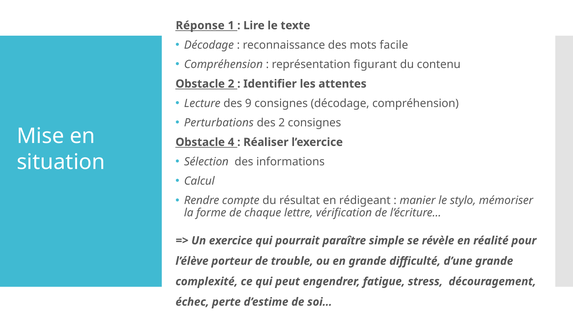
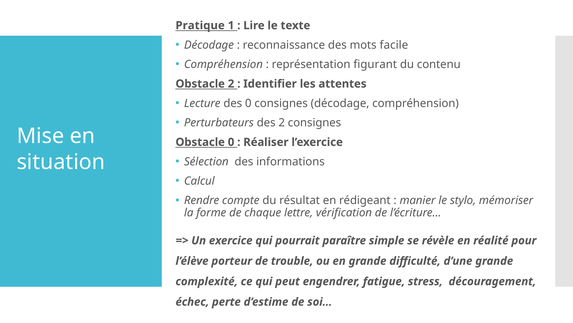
Réponse: Réponse -> Pratique
des 9: 9 -> 0
Perturbations: Perturbations -> Perturbateurs
Obstacle 4: 4 -> 0
